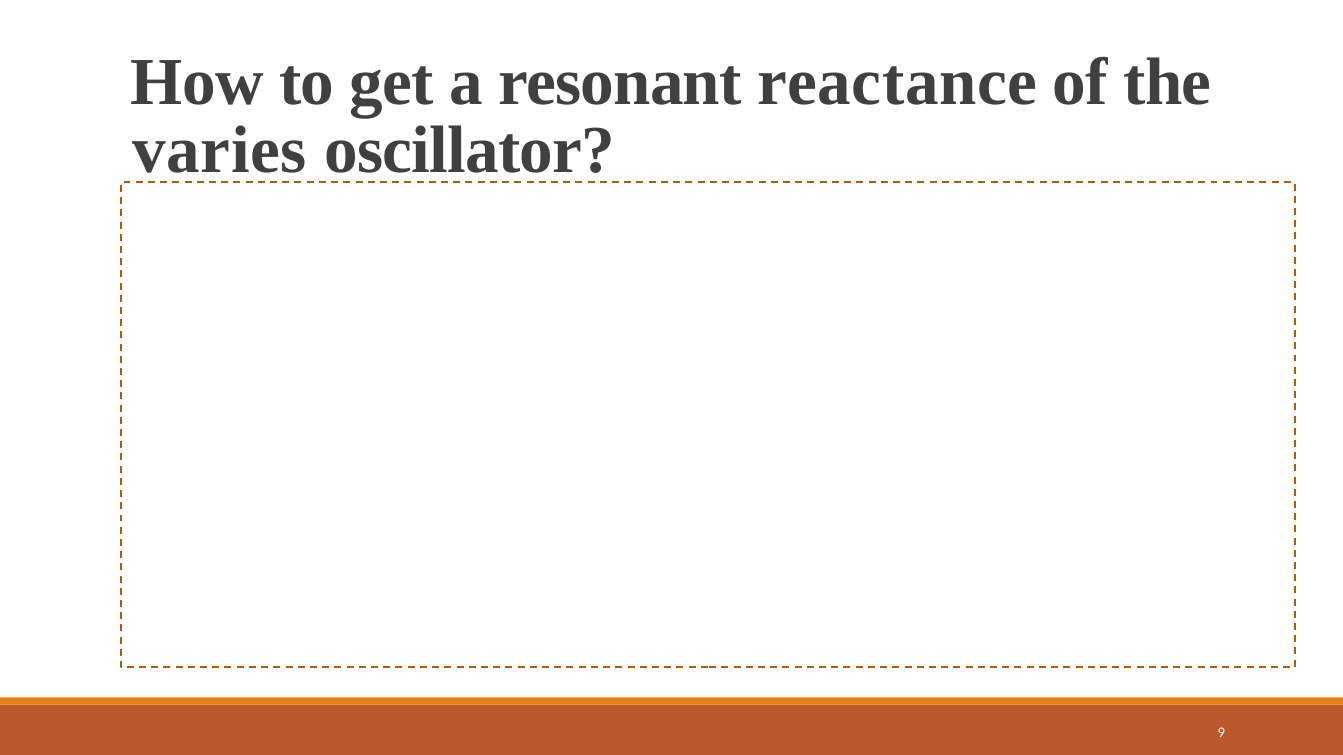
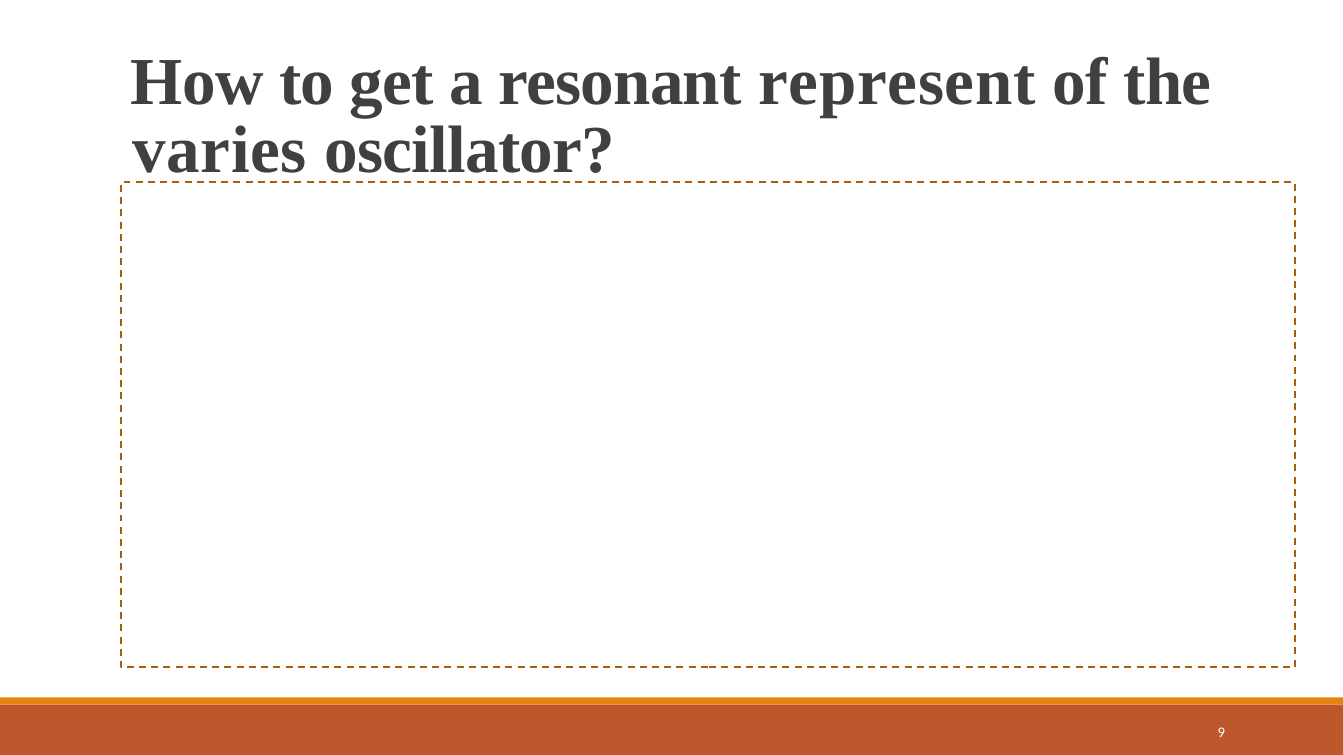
reactance: reactance -> represent
